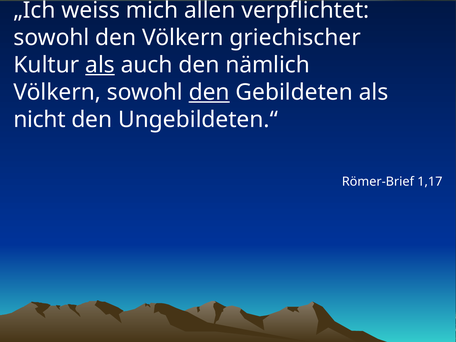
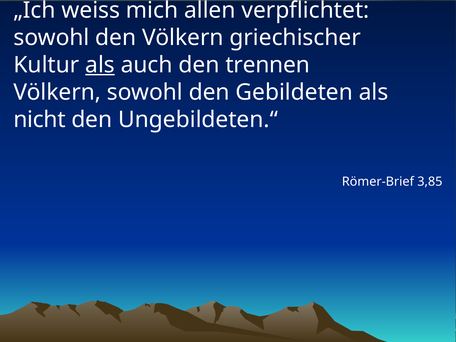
nämlich: nämlich -> trennen
den at (209, 92) underline: present -> none
1,17: 1,17 -> 3,85
